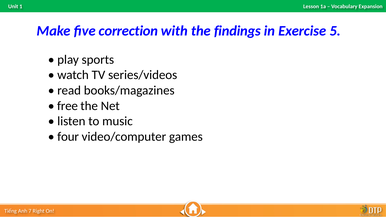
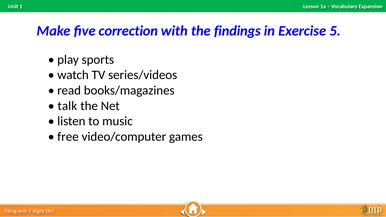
free: free -> talk
four: four -> free
